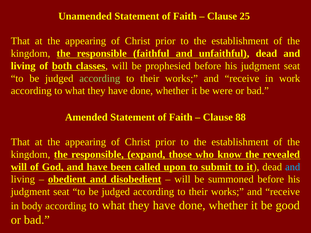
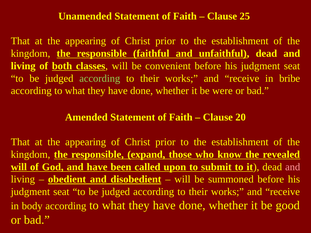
prophesied: prophesied -> convenient
work: work -> bribe
88: 88 -> 20
and at (293, 167) colour: light blue -> pink
